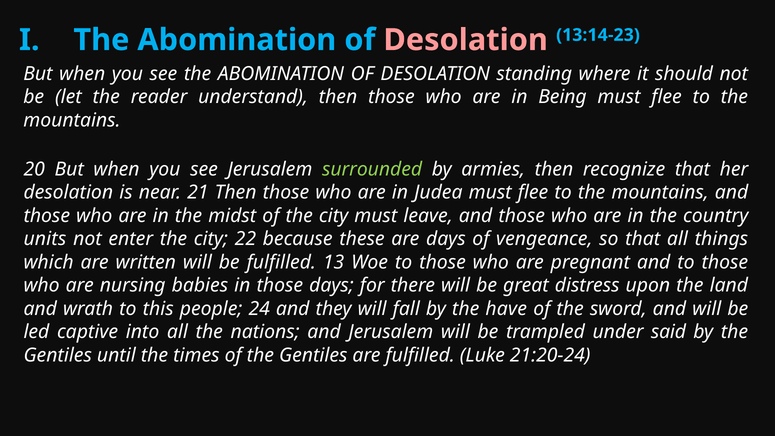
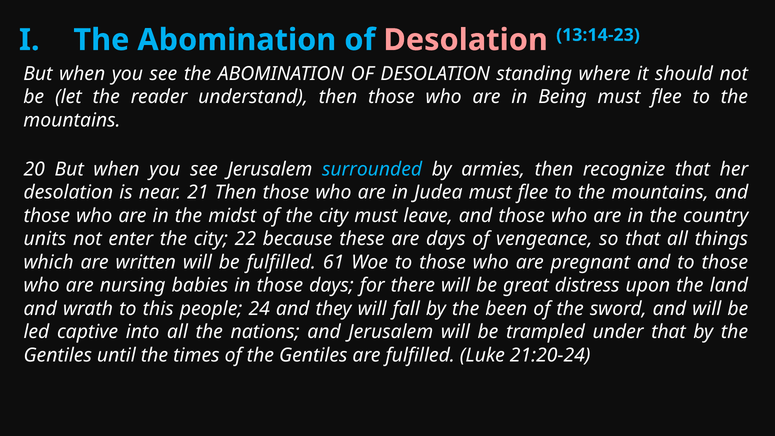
surrounded colour: light green -> light blue
13: 13 -> 61
have: have -> been
under said: said -> that
